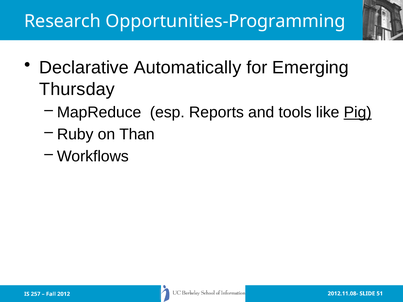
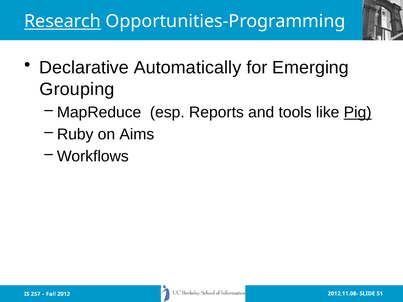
Research underline: none -> present
Thursday: Thursday -> Grouping
Than: Than -> Aims
